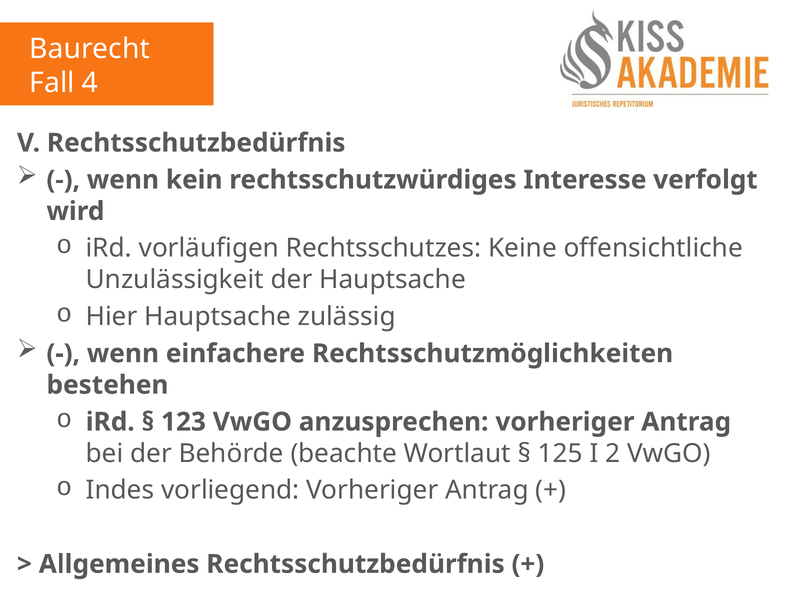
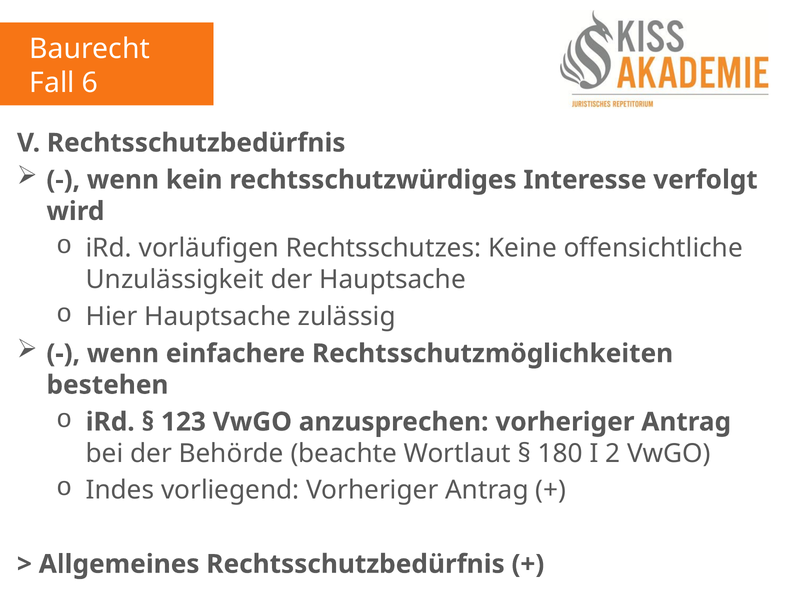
4: 4 -> 6
125: 125 -> 180
